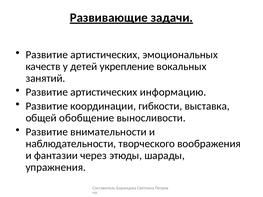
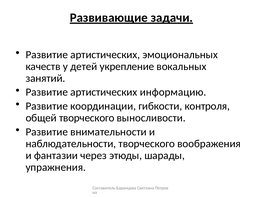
выставка: выставка -> контроля
общей обобщение: обобщение -> творческого
